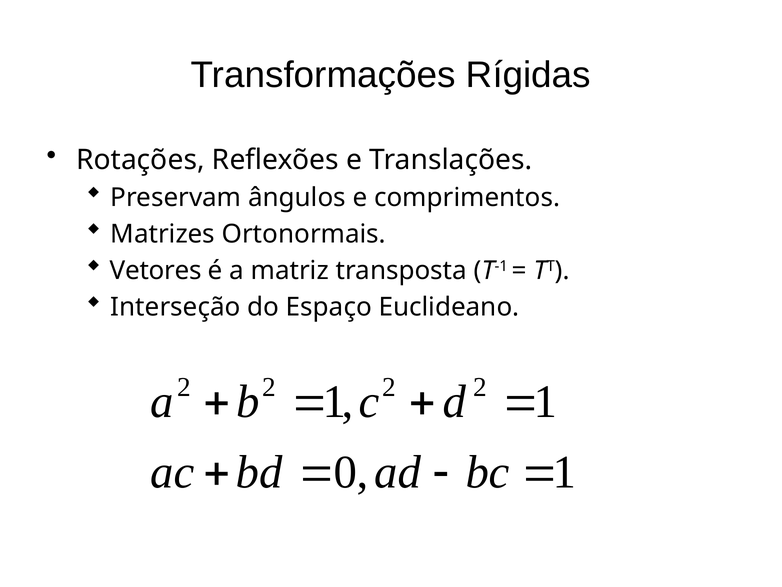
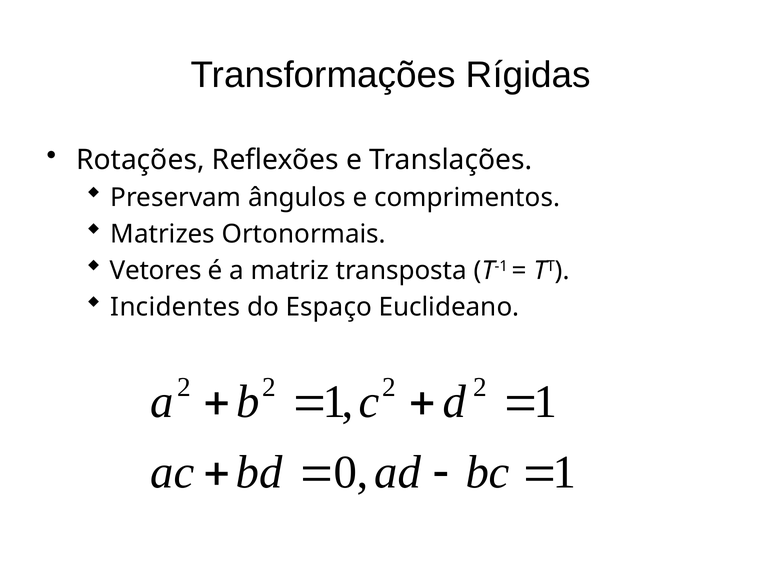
Interseção: Interseção -> Incidentes
